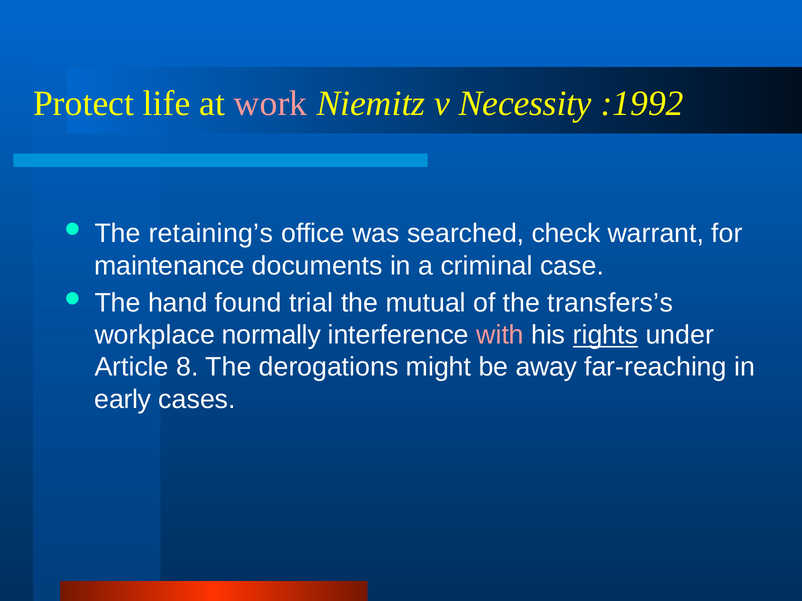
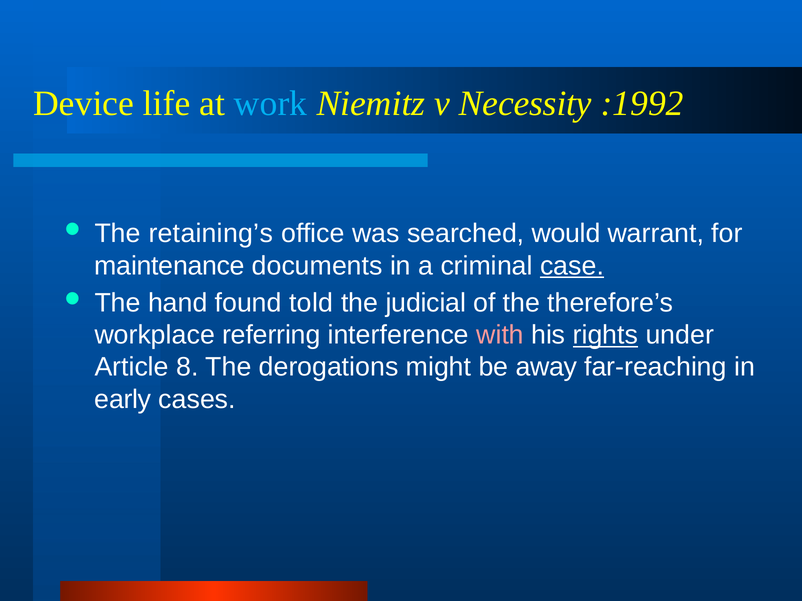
Protect: Protect -> Device
work colour: pink -> light blue
check: check -> would
case underline: none -> present
trial: trial -> told
mutual: mutual -> judicial
transfers’s: transfers’s -> therefore’s
normally: normally -> referring
